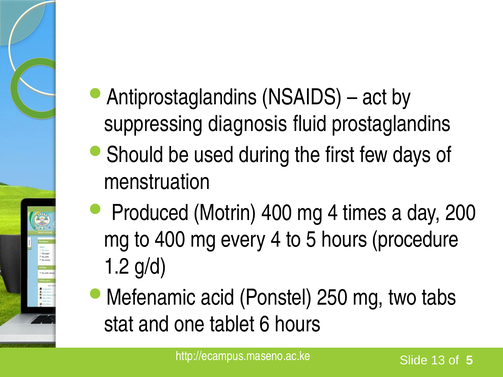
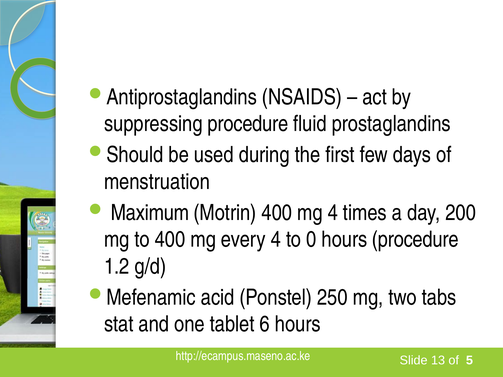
suppressing diagnosis: diagnosis -> procedure
Produced: Produced -> Maximum
to 5: 5 -> 0
